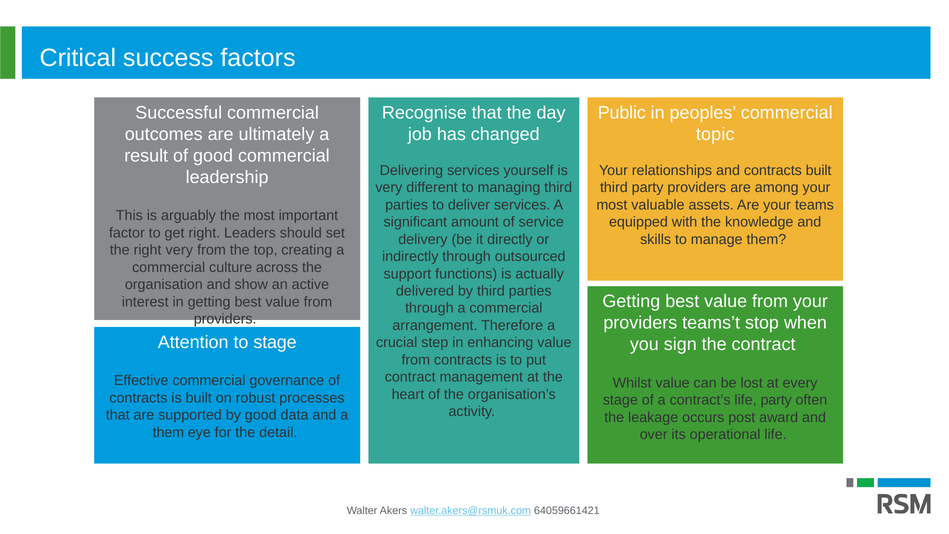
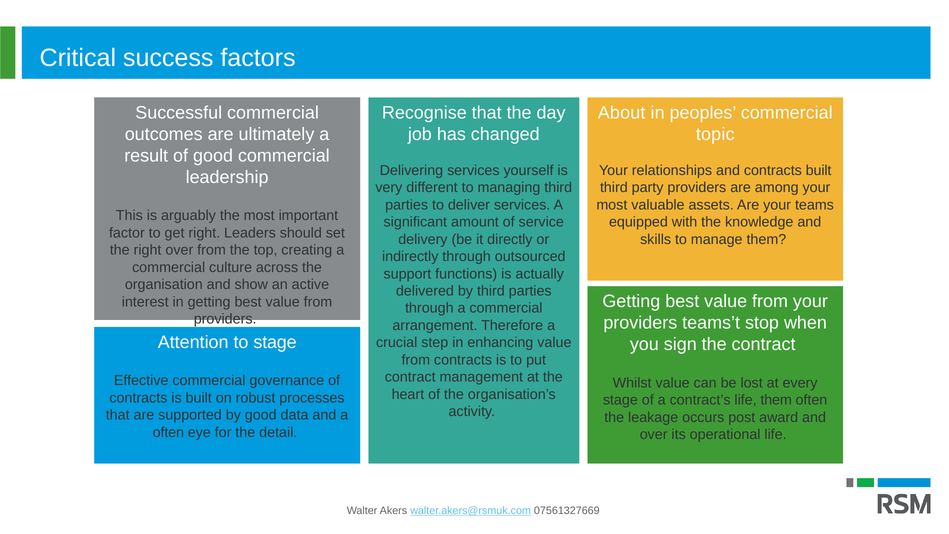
Public: Public -> About
right very: very -> over
life party: party -> them
them at (168, 432): them -> often
64059661421: 64059661421 -> 07561327669
